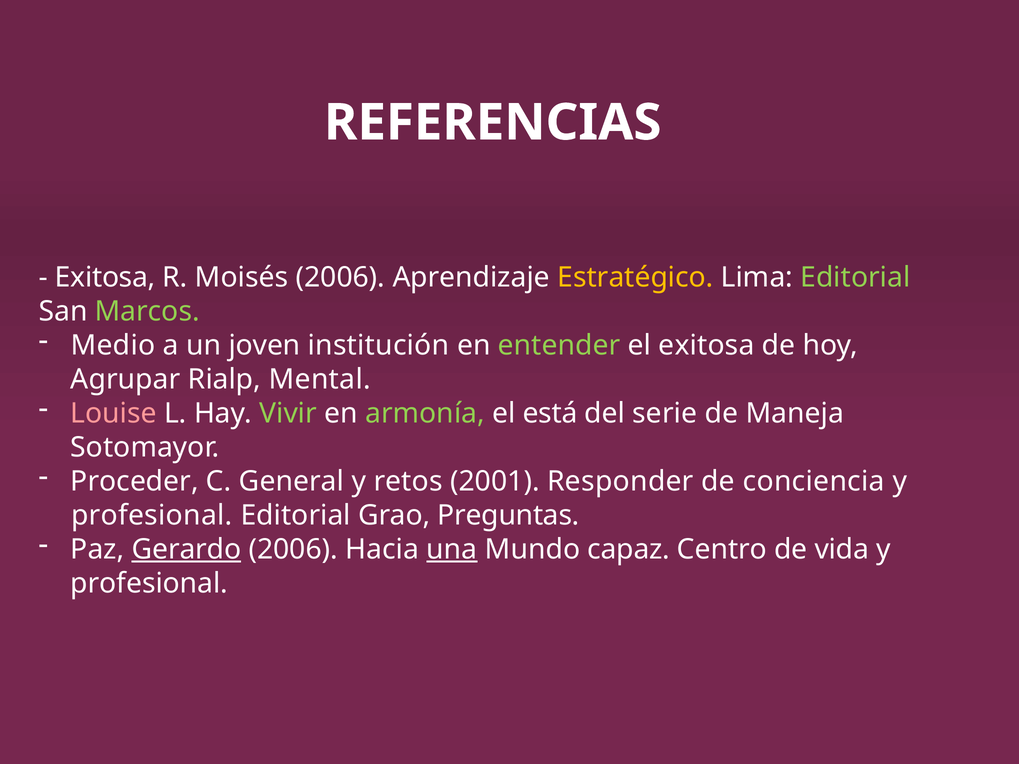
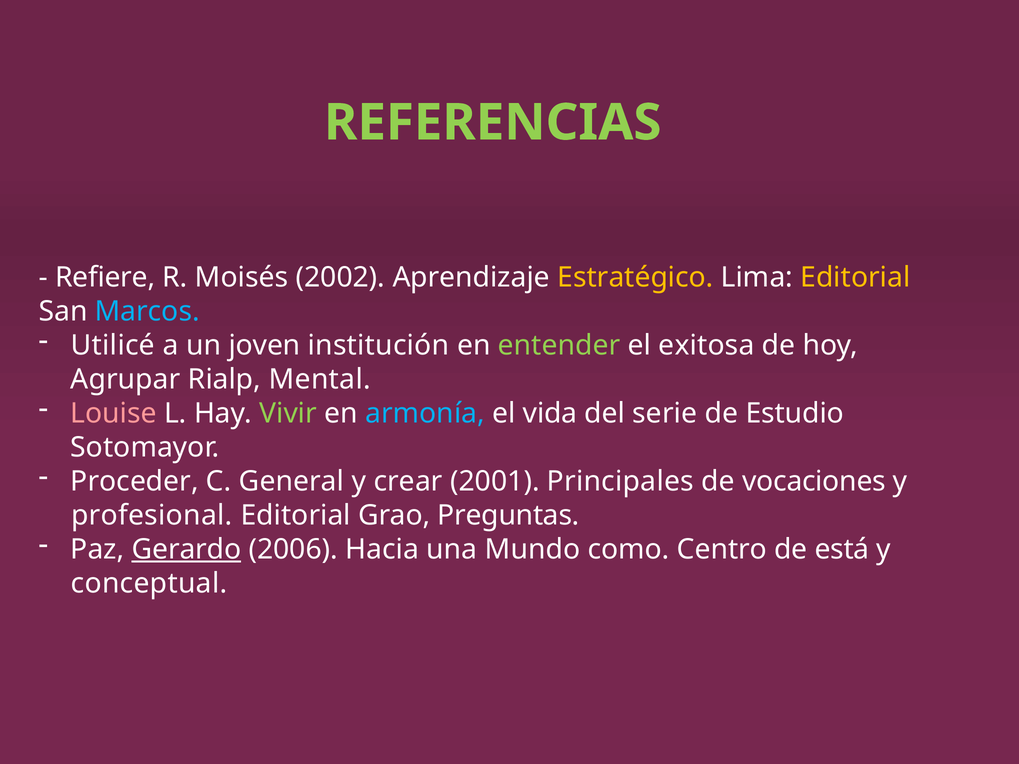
REFERENCIAS colour: white -> light green
Exitosa at (105, 278): Exitosa -> Refiere
Moisés 2006: 2006 -> 2002
Editorial at (855, 278) colour: light green -> yellow
Marcos colour: light green -> light blue
Medio: Medio -> Utilicé
armonía colour: light green -> light blue
está: está -> vida
Maneja: Maneja -> Estudio
retos: retos -> crear
Responder: Responder -> Principales
conciencia: conciencia -> vocaciones
una underline: present -> none
capaz: capaz -> como
vida: vida -> está
profesional at (149, 584): profesional -> conceptual
